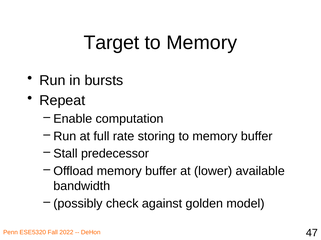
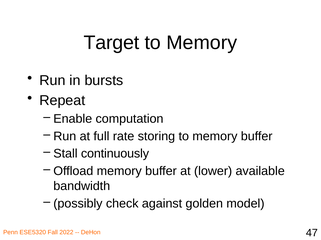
predecessor: predecessor -> continuously
